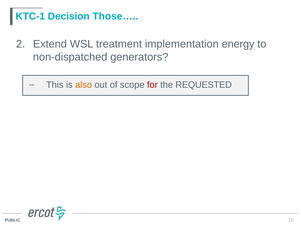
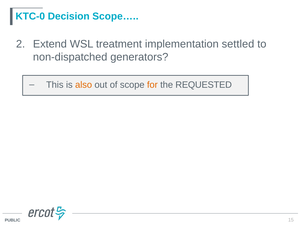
KTC-1: KTC-1 -> KTC-0
Those…: Those… -> Scope…
energy: energy -> settled
for colour: red -> orange
